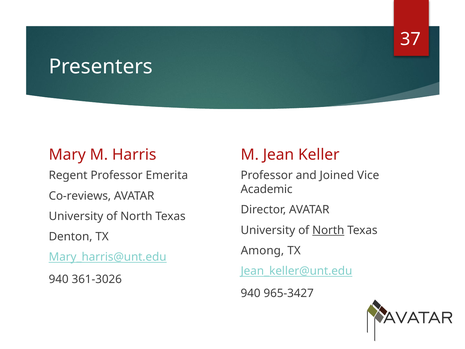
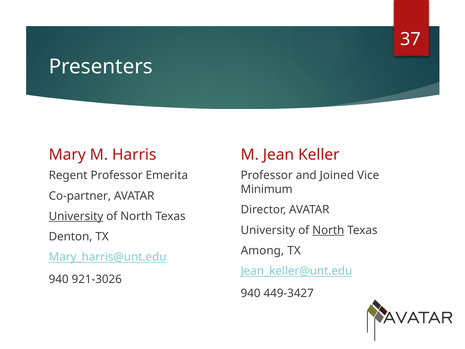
Academic: Academic -> Minimum
Co-reviews: Co-reviews -> Co-partner
University at (76, 216) underline: none -> present
361-3026: 361-3026 -> 921-3026
965-3427: 965-3427 -> 449-3427
